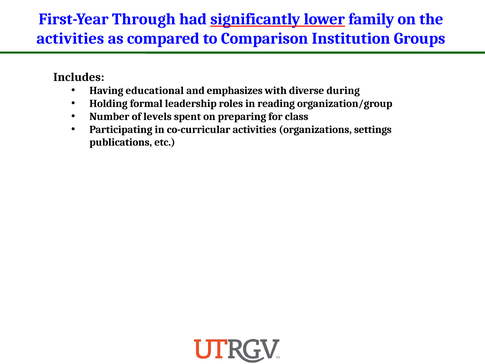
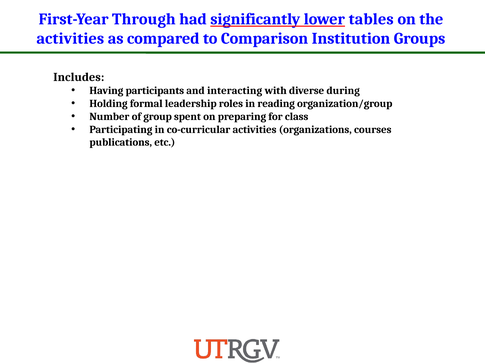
family: family -> tables
educational: educational -> participants
emphasizes: emphasizes -> interacting
levels: levels -> group
settings: settings -> courses
